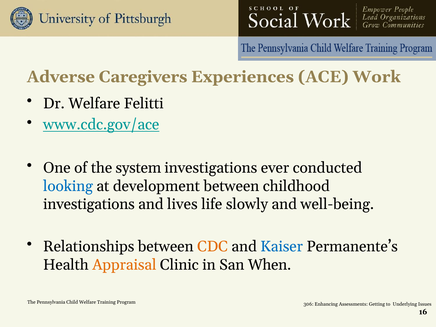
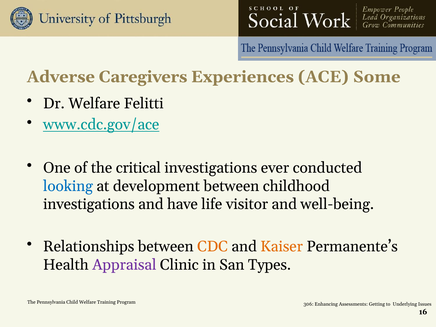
Work: Work -> Some
system: system -> critical
lives: lives -> have
slowly: slowly -> visitor
Kaiser colour: blue -> orange
Appraisal colour: orange -> purple
When: When -> Types
